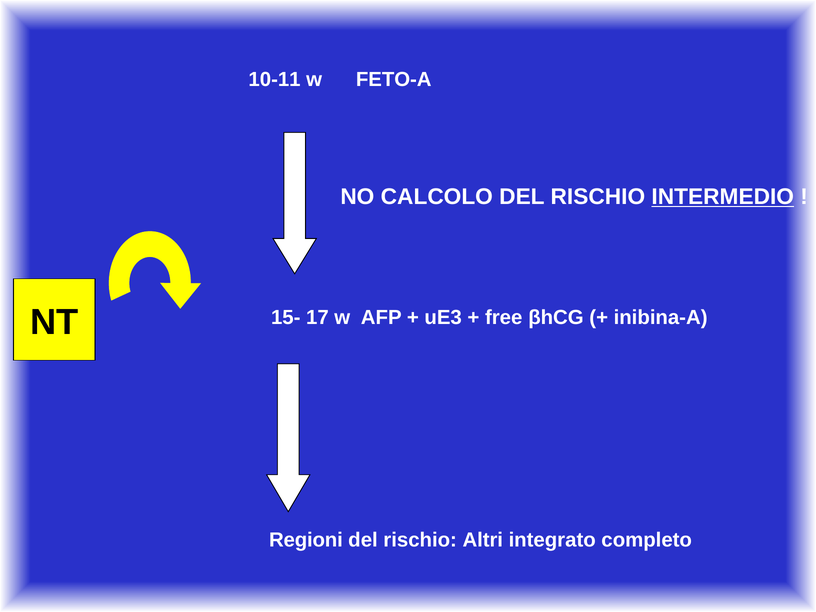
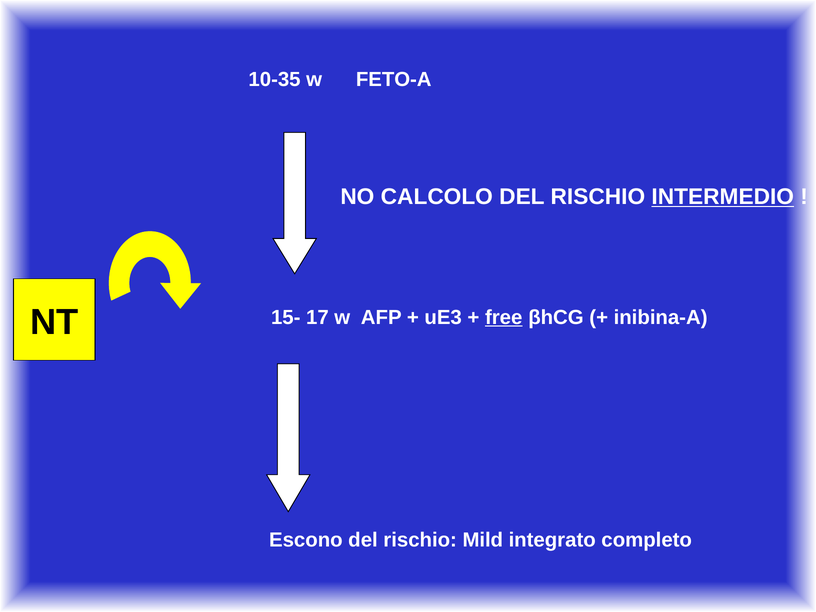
10-11: 10-11 -> 10-35
free underline: none -> present
Regioni: Regioni -> Escono
Altri: Altri -> Mild
